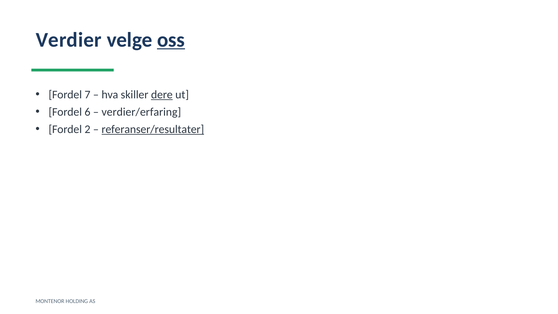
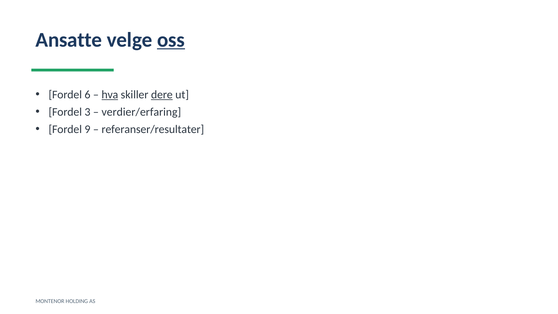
Verdier: Verdier -> Ansatte
7: 7 -> 6
hva underline: none -> present
6: 6 -> 3
2: 2 -> 9
referanser/resultater underline: present -> none
